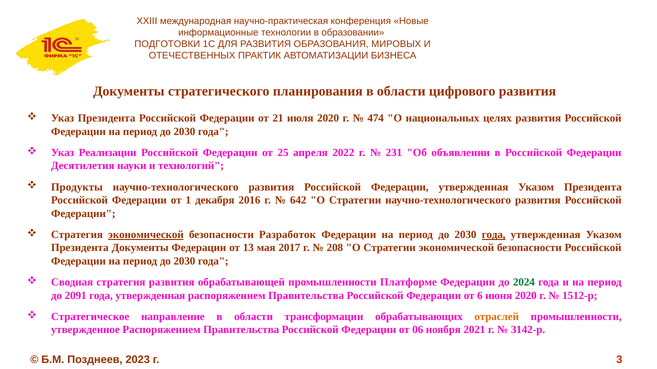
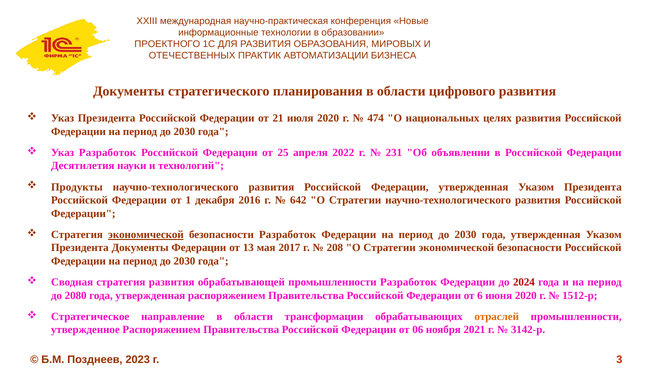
ПОДГОТОВКИ: ПОДГОТОВКИ -> ПРОЕКТНОГО
Указ Реализации: Реализации -> Разработок
года at (494, 235) underline: present -> none
промышленности Платформе: Платформе -> Разработок
2024 colour: green -> red
2091: 2091 -> 2080
